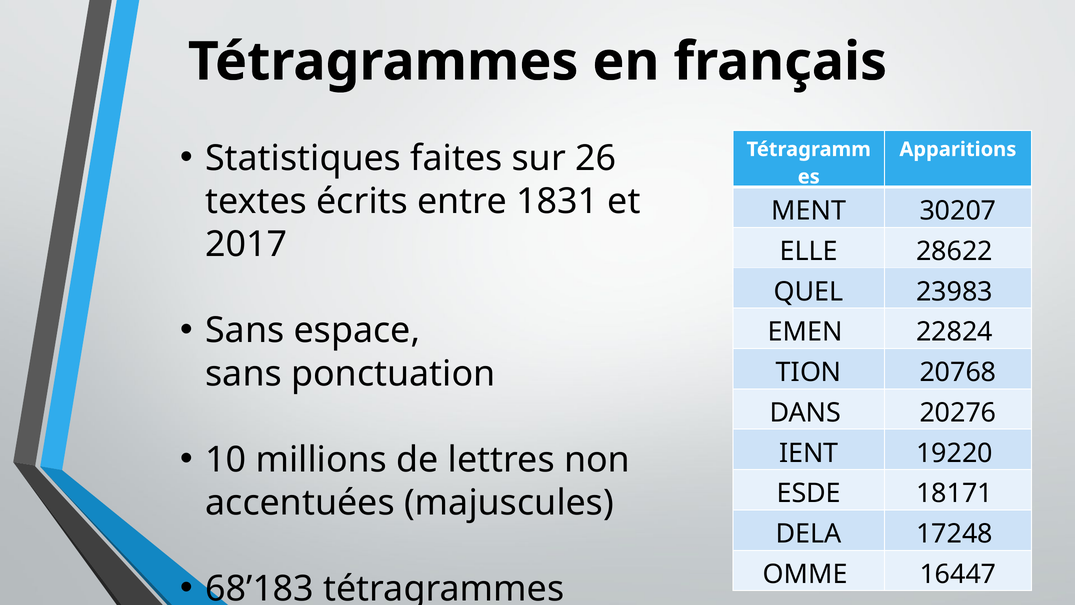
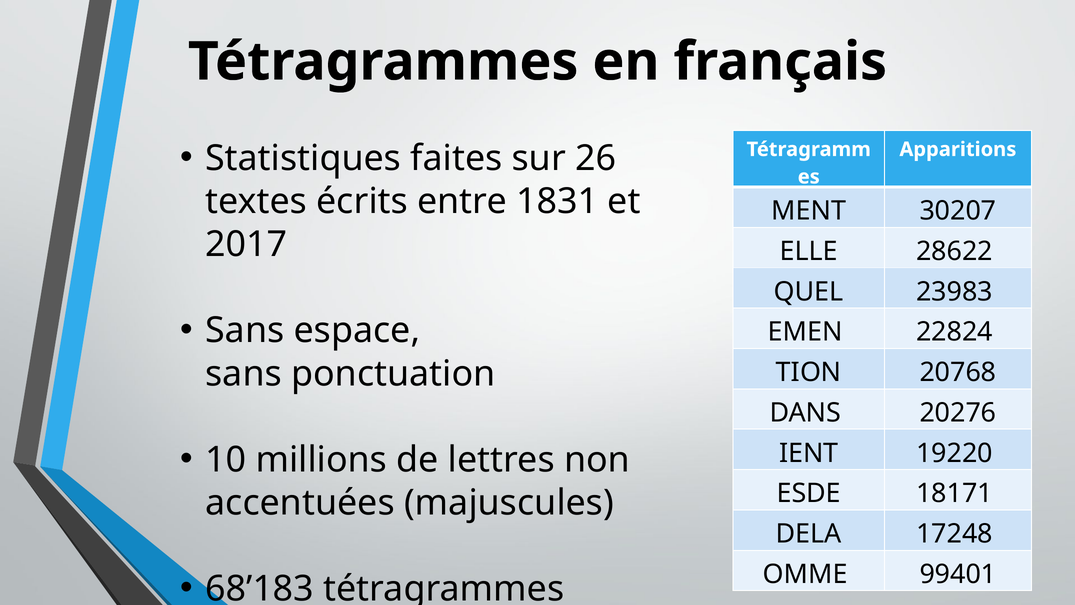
16447: 16447 -> 99401
